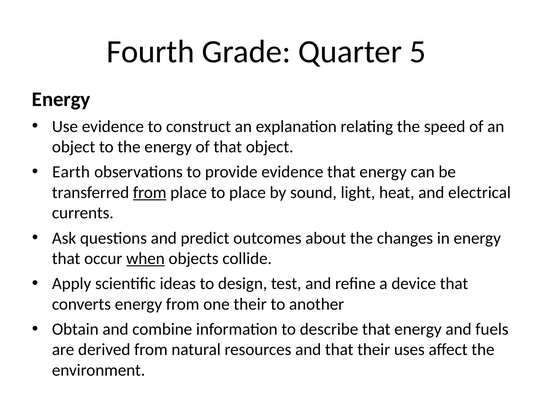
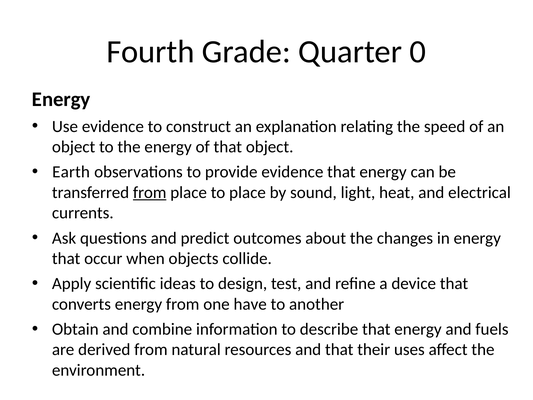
5: 5 -> 0
when underline: present -> none
one their: their -> have
